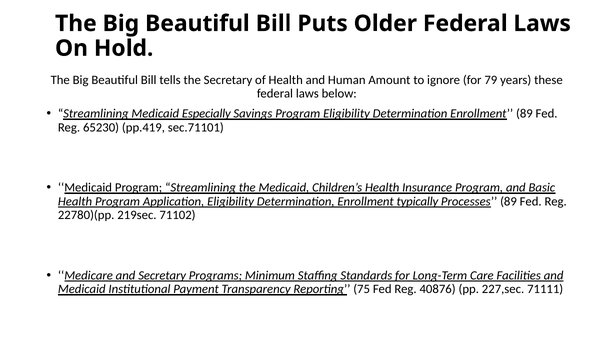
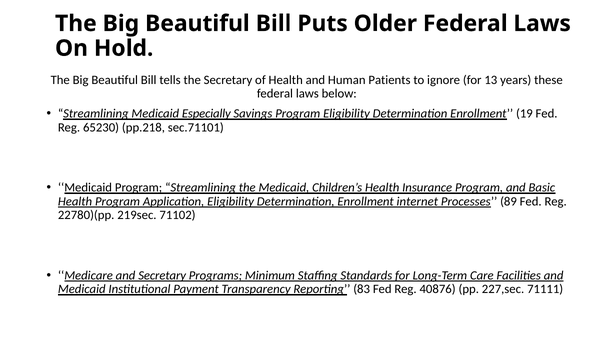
Amount: Amount -> Patients
79: 79 -> 13
Enrollment 89: 89 -> 19
pp.419: pp.419 -> pp.218
typically: typically -> internet
75: 75 -> 83
